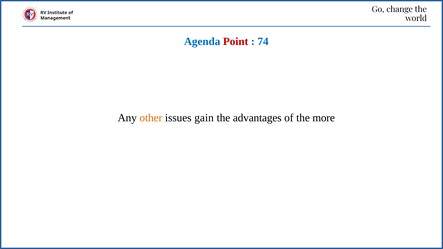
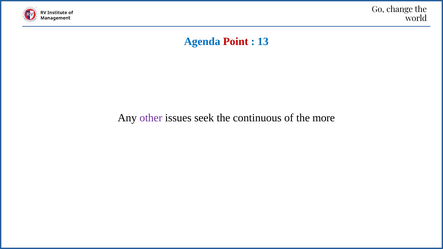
74: 74 -> 13
other colour: orange -> purple
gain: gain -> seek
advantages: advantages -> continuous
